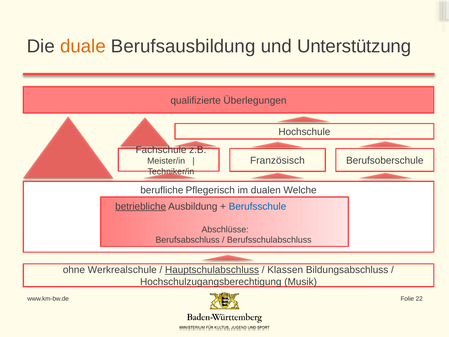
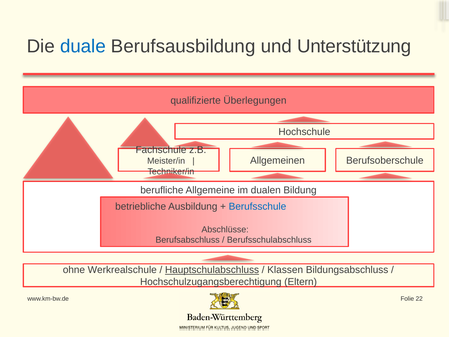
duale colour: orange -> blue
Französisch: Französisch -> Allgemeinen
Pflegerisch: Pflegerisch -> Allgemeine
Welche: Welche -> Bildung
betriebliche underline: present -> none
Musik: Musik -> Eltern
